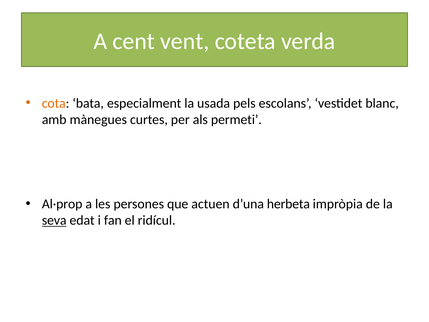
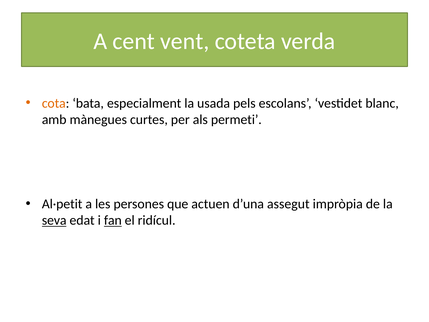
Al·prop: Al·prop -> Al·petit
herbeta: herbeta -> assegut
fan underline: none -> present
